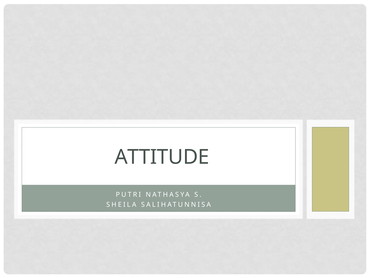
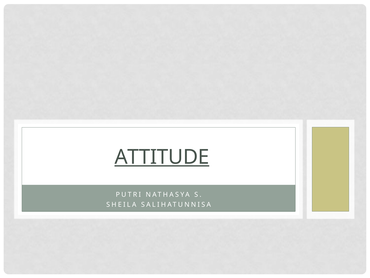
ATTITUDE underline: none -> present
